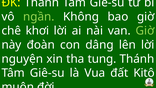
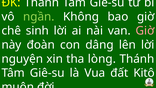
khơi: khơi -> sinh
Giờ at (145, 31) colour: light green -> pink
tung: tung -> lòng
